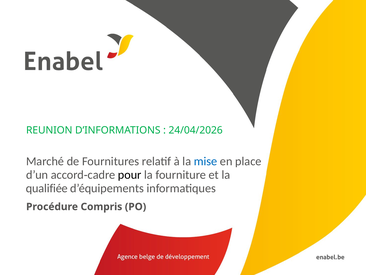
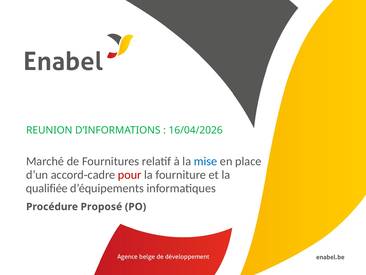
24/04/2026: 24/04/2026 -> 16/04/2026
pour colour: black -> red
Compris: Compris -> Proposé
